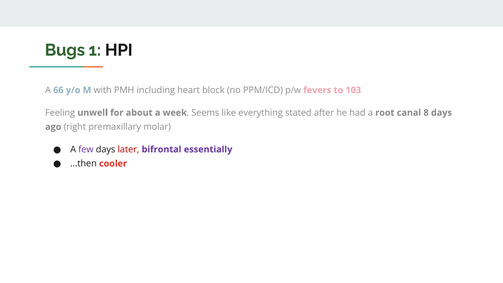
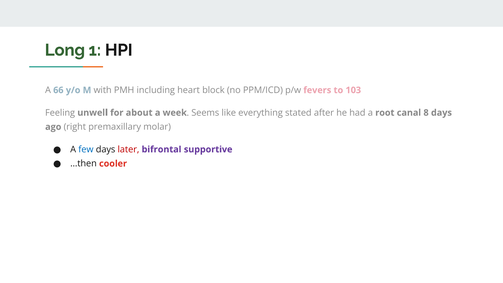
Bugs: Bugs -> Long
few colour: purple -> blue
essentially: essentially -> supportive
